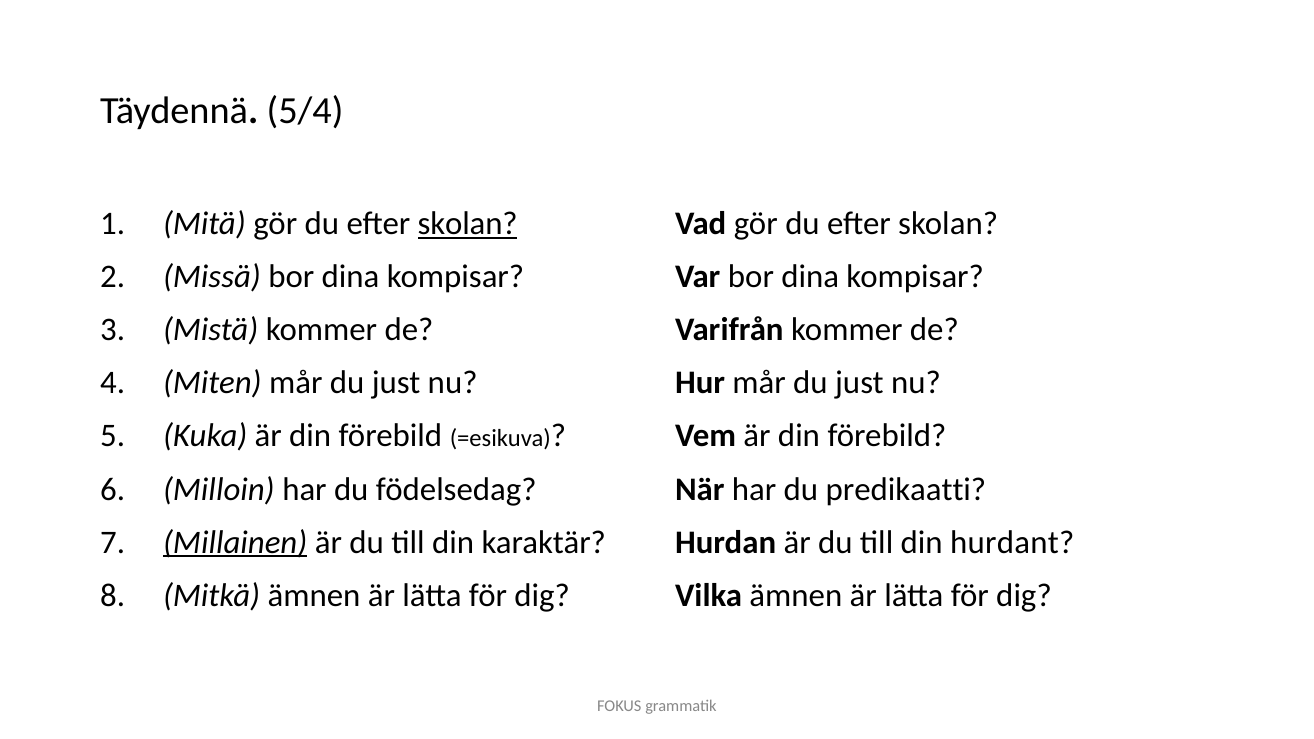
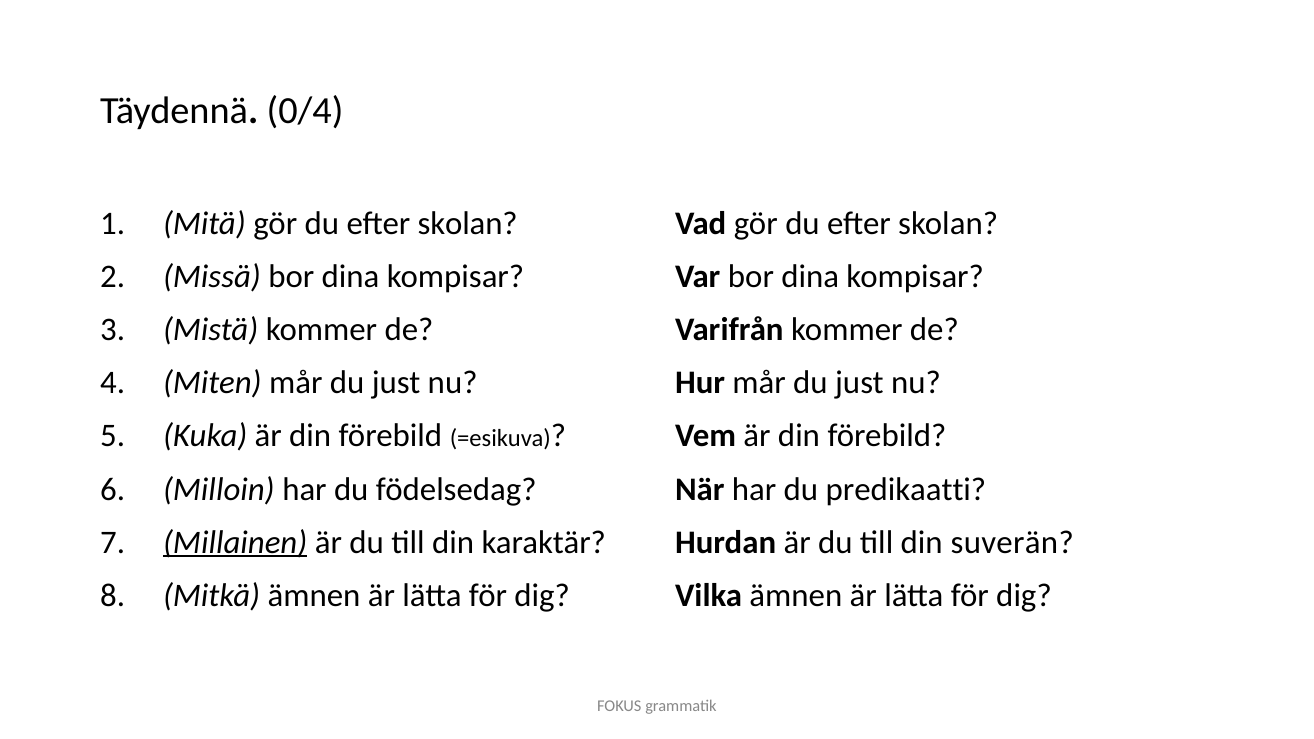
5/4: 5/4 -> 0/4
skolan at (468, 224) underline: present -> none
hurdant: hurdant -> suverän
